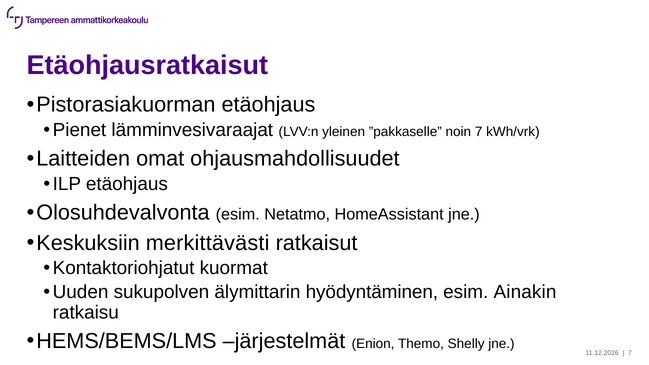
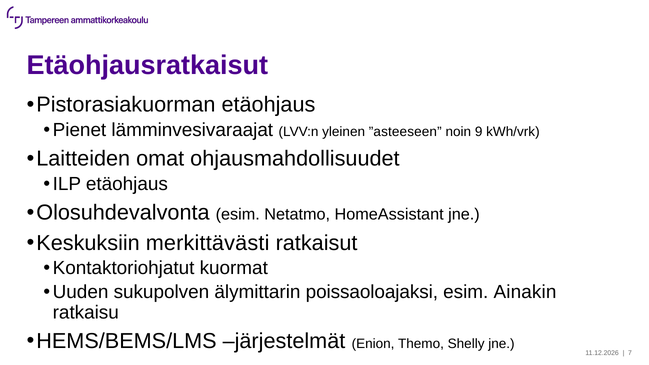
”pakkaselle: ”pakkaselle -> ”asteeseen
noin 7: 7 -> 9
hyödyntäminen: hyödyntäminen -> poissaoloajaksi
